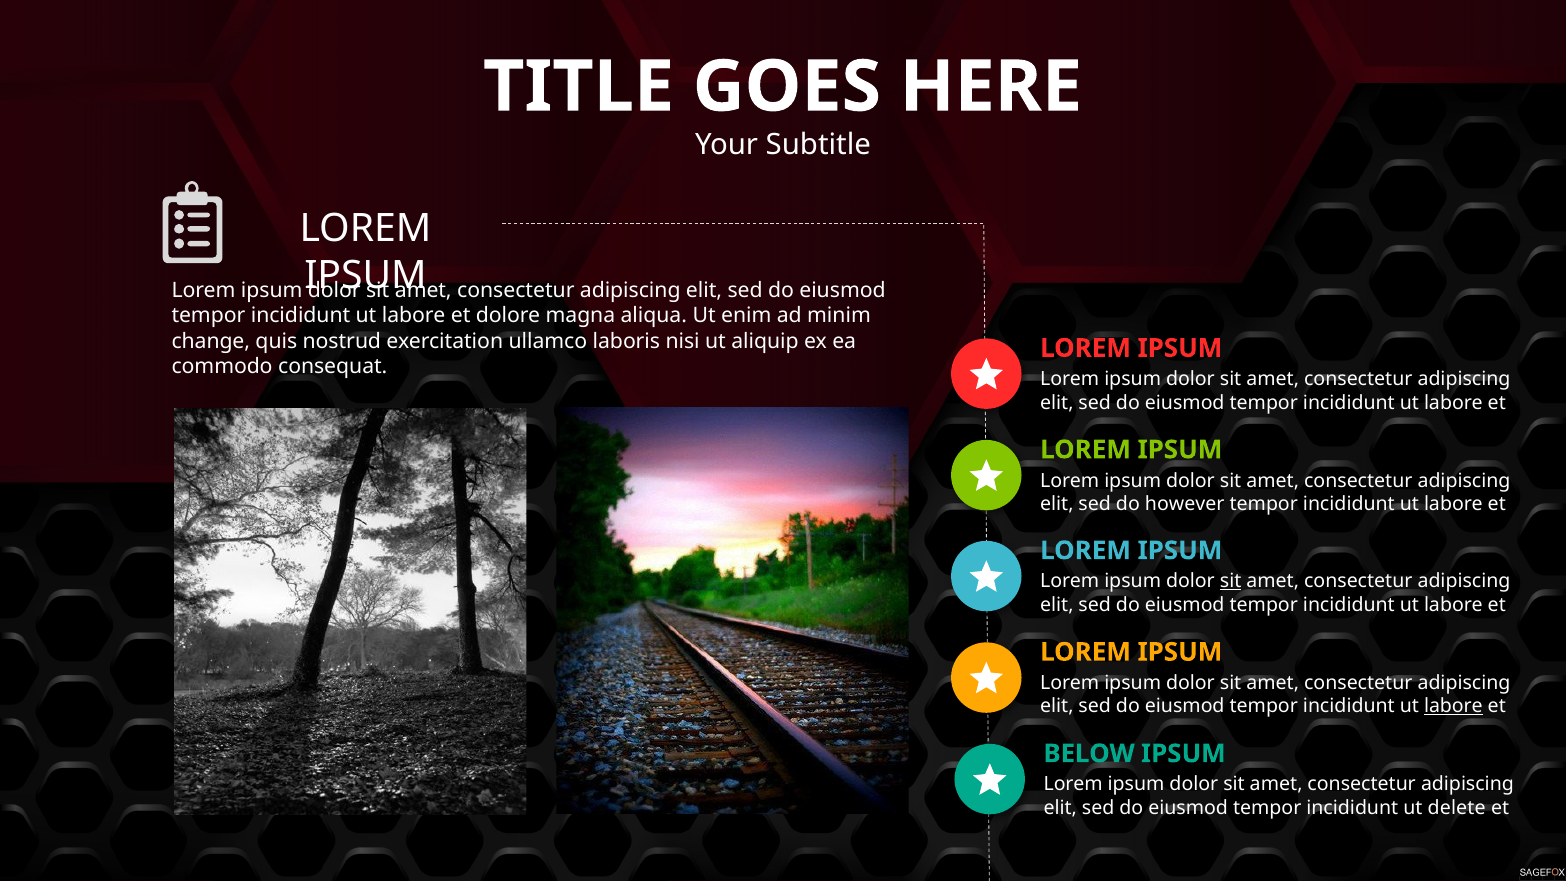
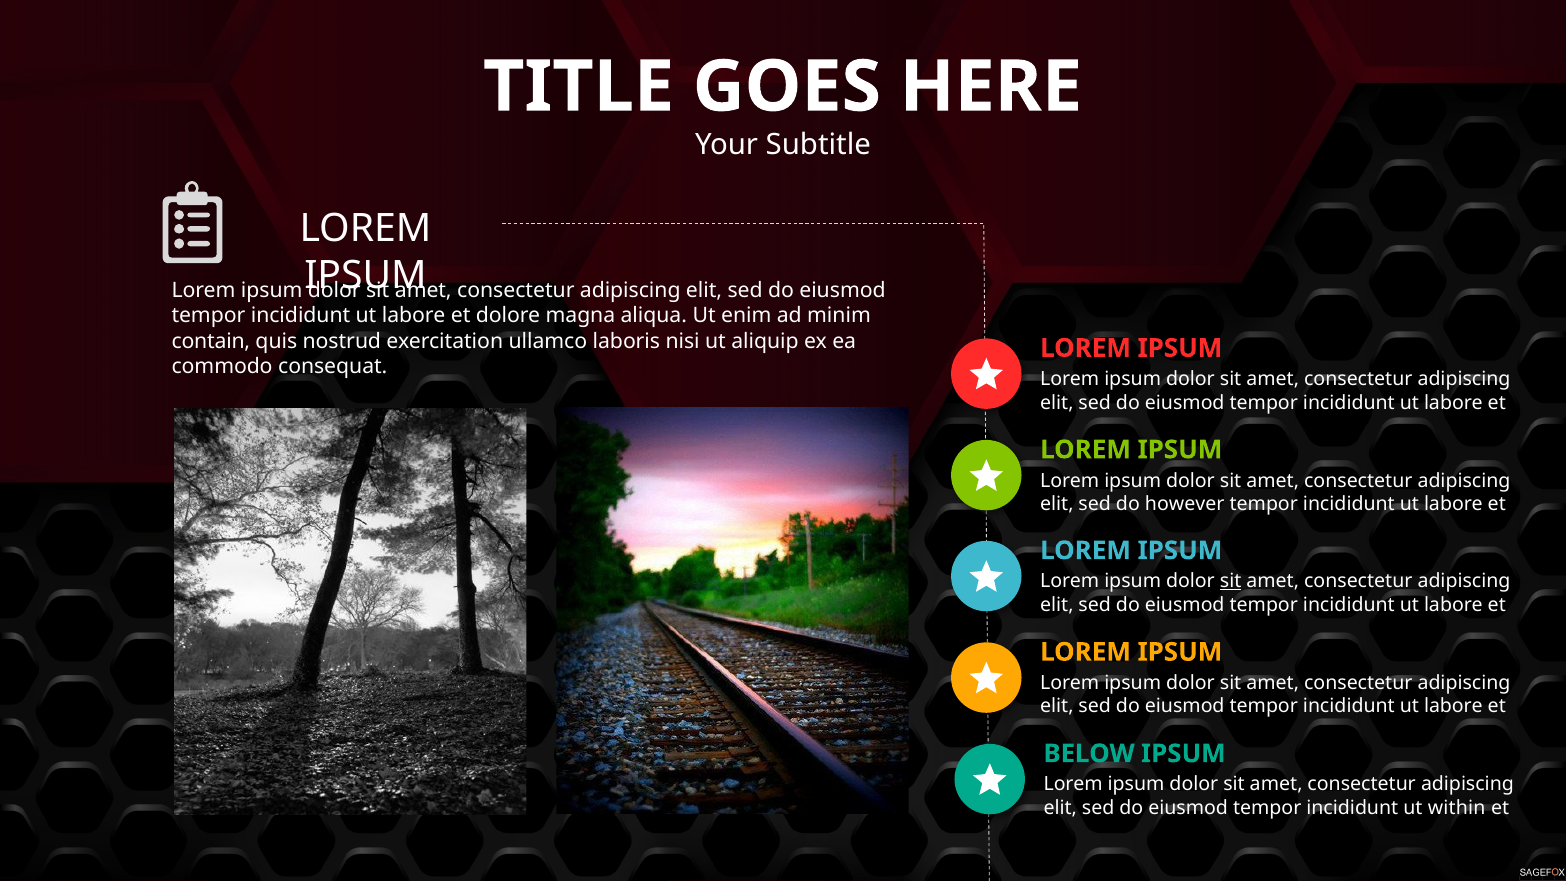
change: change -> contain
labore at (1453, 706) underline: present -> none
delete: delete -> within
